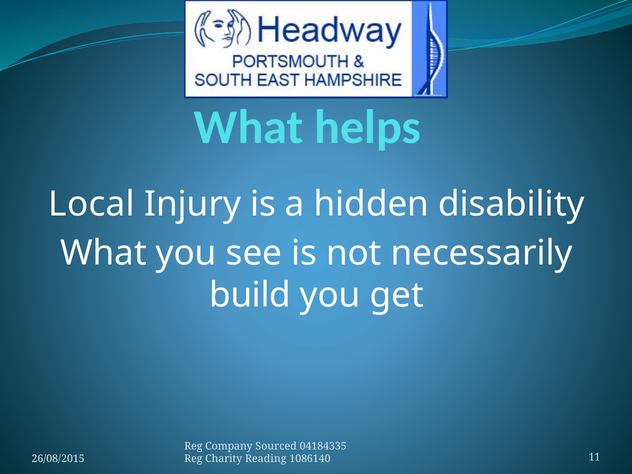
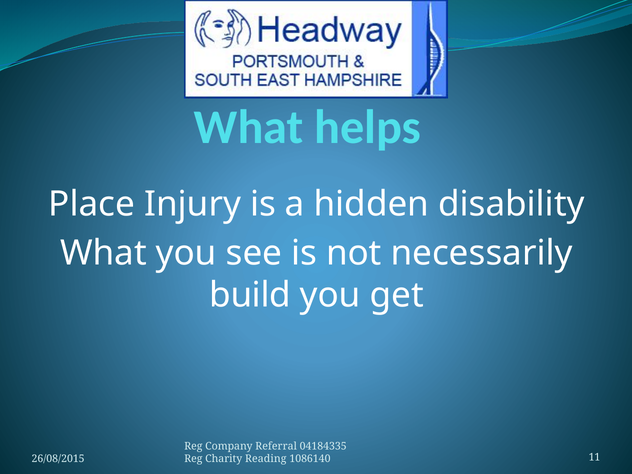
Local: Local -> Place
Sourced: Sourced -> Referral
